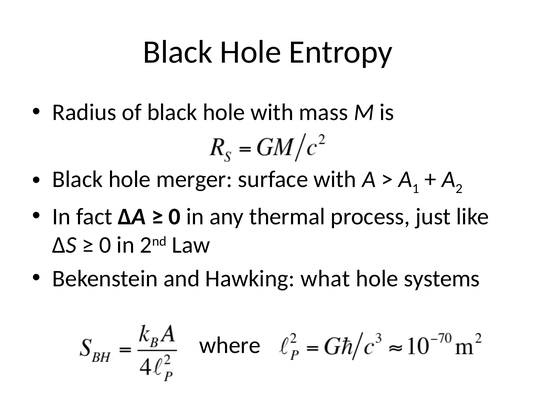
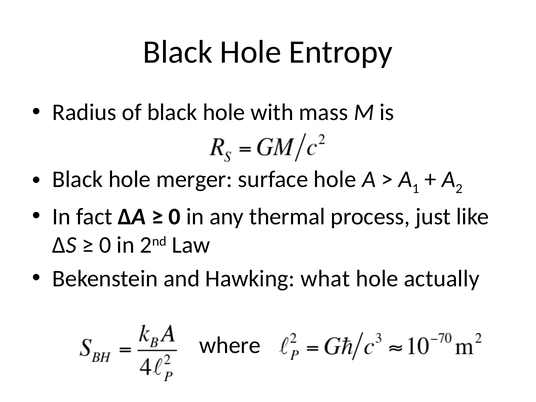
surface with: with -> hole
systems: systems -> actually
